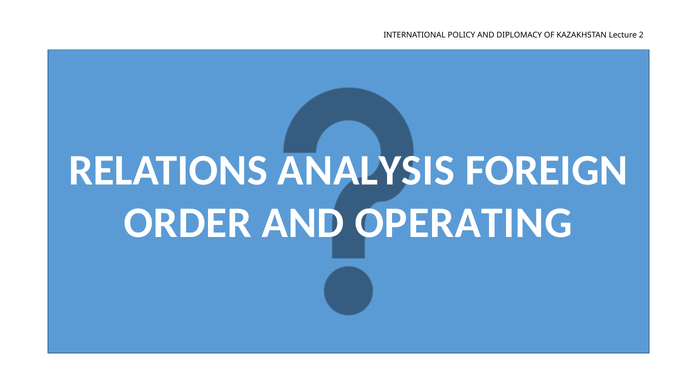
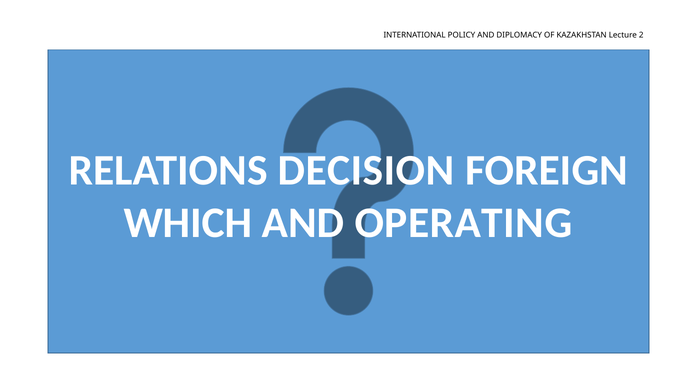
ANALYSIS: ANALYSIS -> DECISION
ORDER: ORDER -> WHICH
